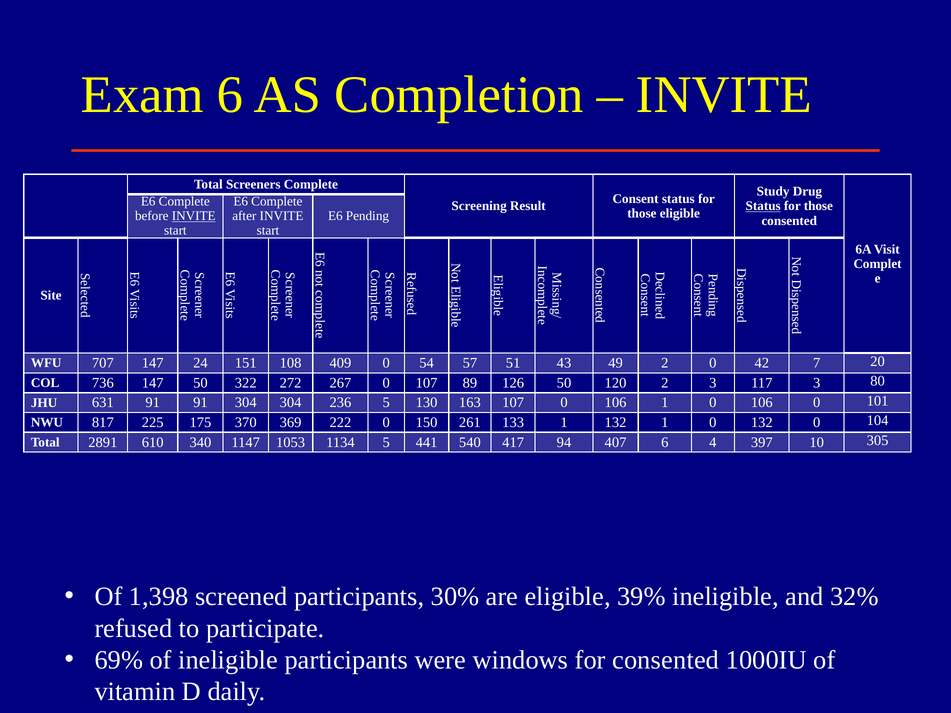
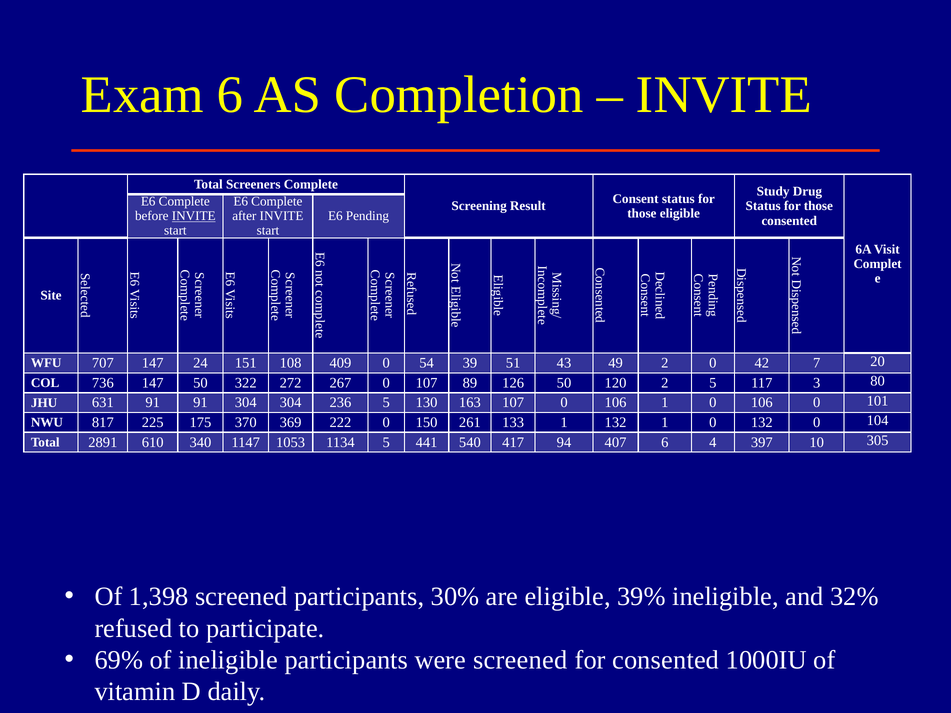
Status at (763, 206) underline: present -> none
57: 57 -> 39
2 3: 3 -> 5
were windows: windows -> screened
